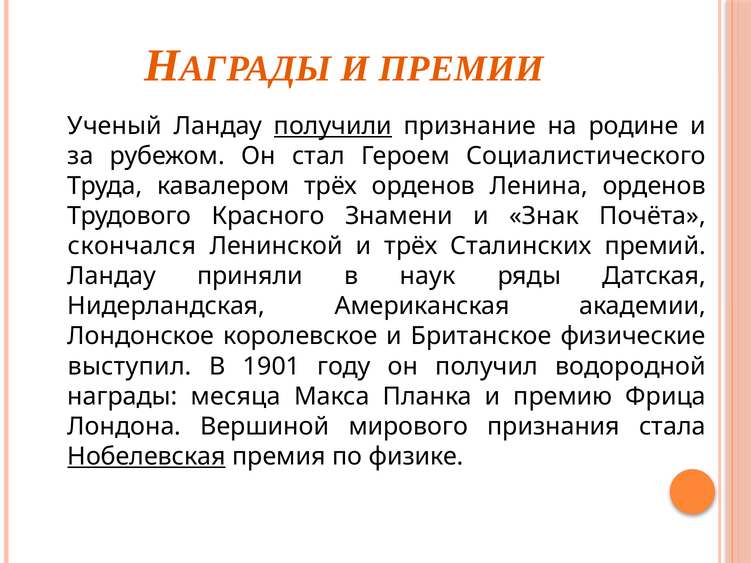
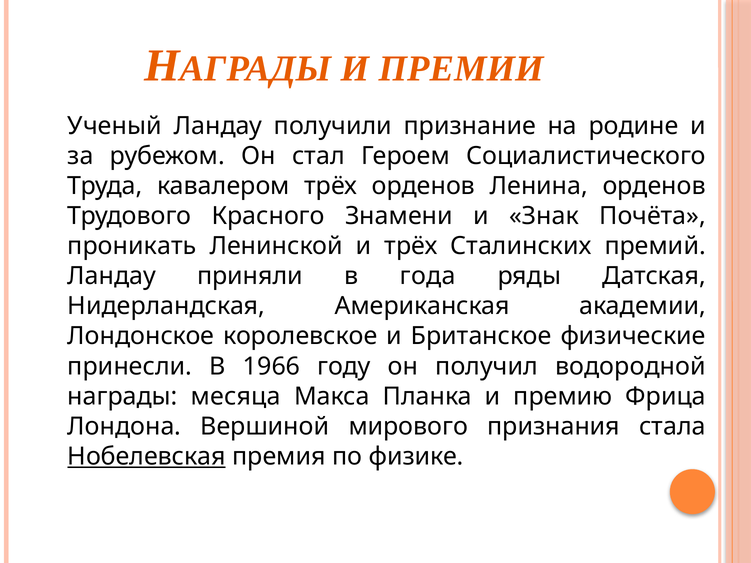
получили underline: present -> none
скончался: скончался -> проникать
наук: наук -> года
выступил: выступил -> принесли
1901: 1901 -> 1966
